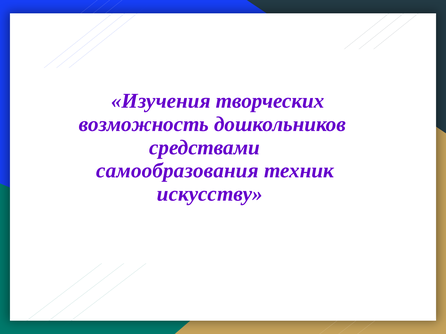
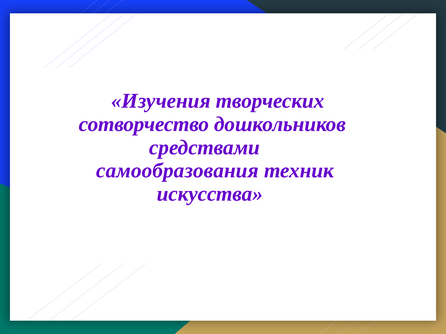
возможность: возможность -> сотворчество
искусству: искусству -> искусства
